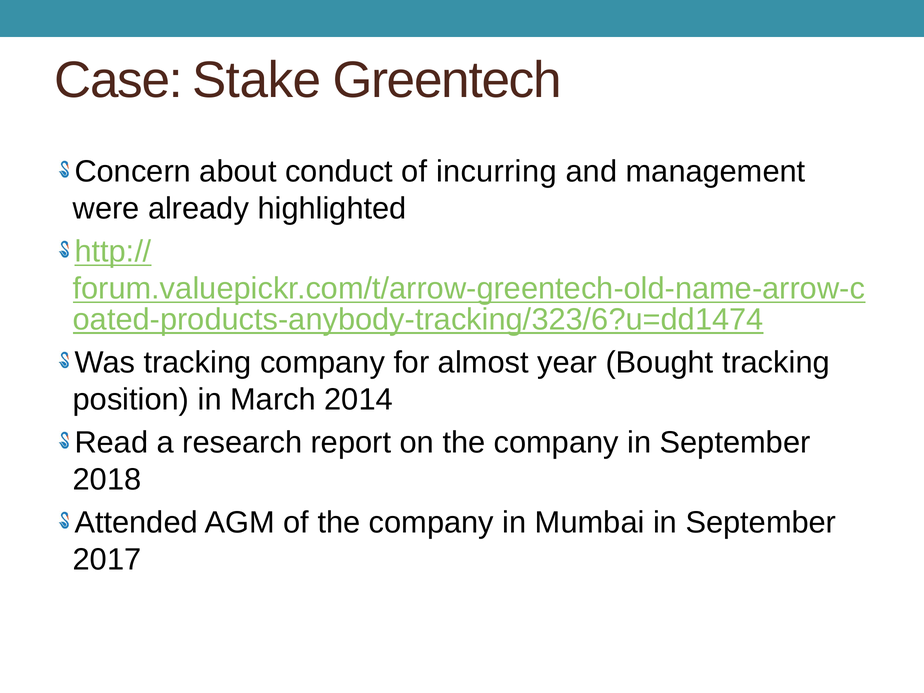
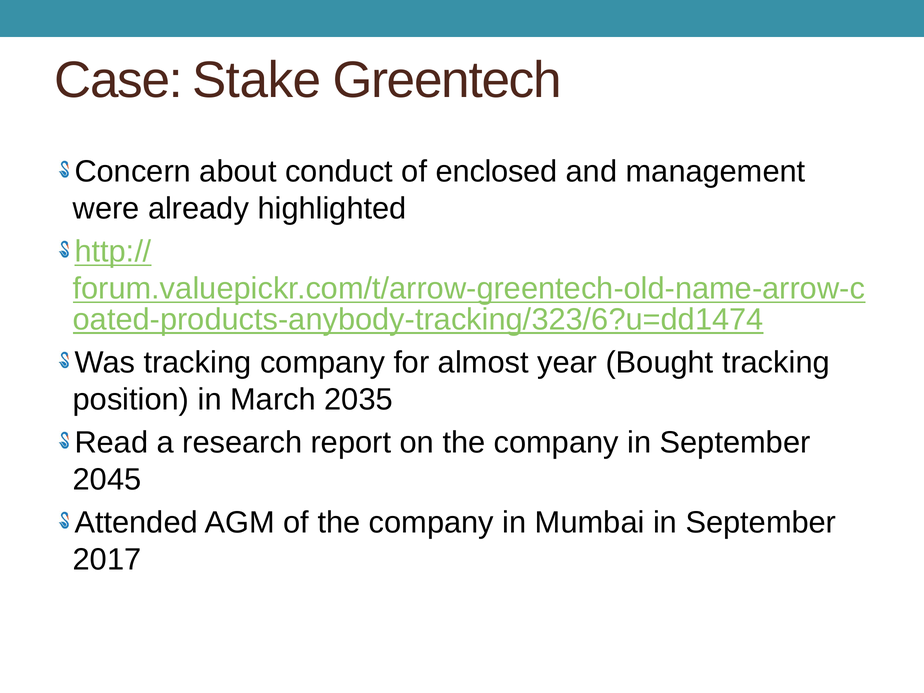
incurring: incurring -> enclosed
2014: 2014 -> 2035
2018: 2018 -> 2045
